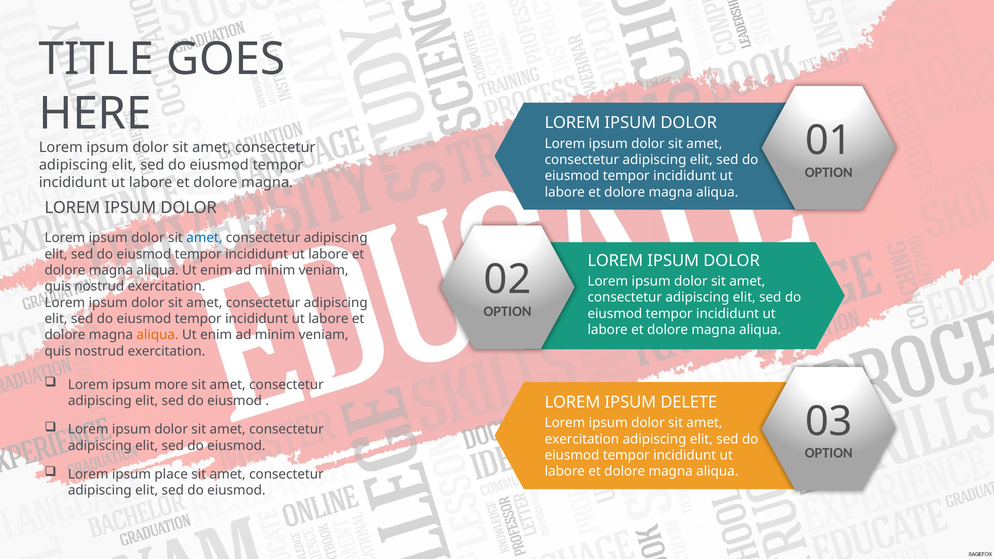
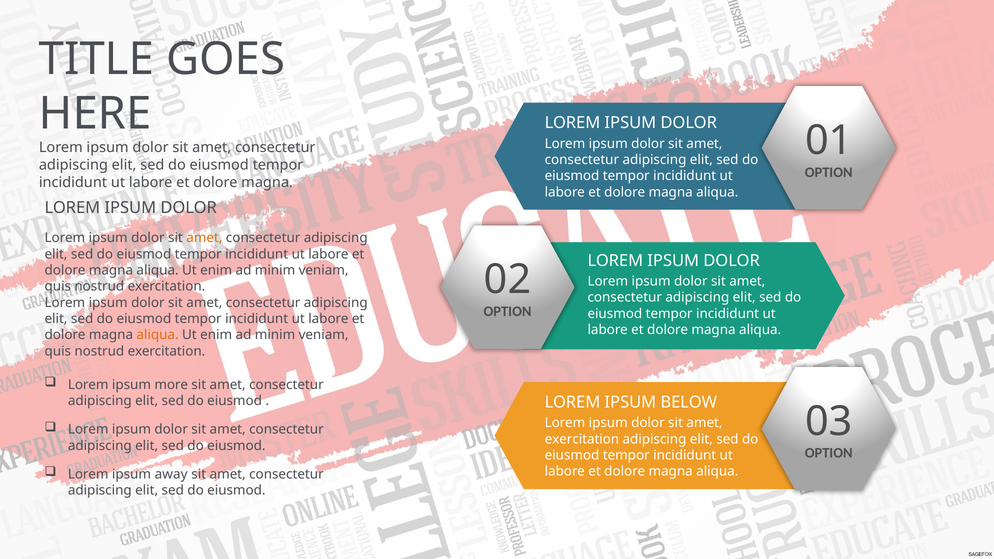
amet at (204, 238) colour: blue -> orange
DELETE: DELETE -> BELOW
place: place -> away
